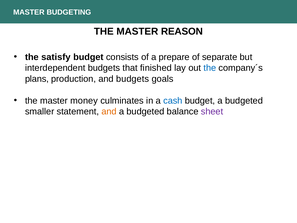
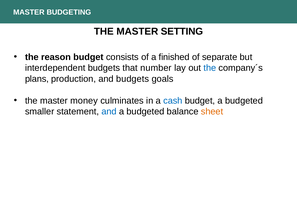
REASON: REASON -> SETTING
satisfy: satisfy -> reason
prepare: prepare -> finished
finished: finished -> number
and at (109, 111) colour: orange -> blue
sheet colour: purple -> orange
